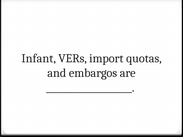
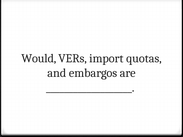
Infant: Infant -> Would
